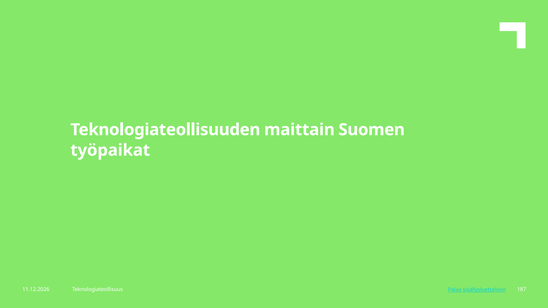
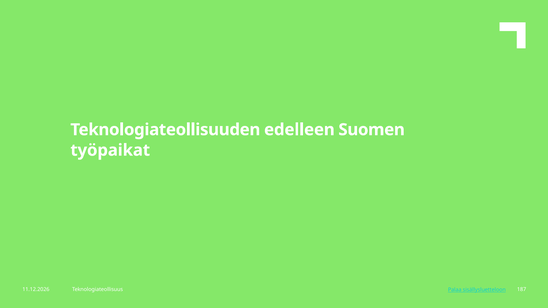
maittain: maittain -> edelleen
